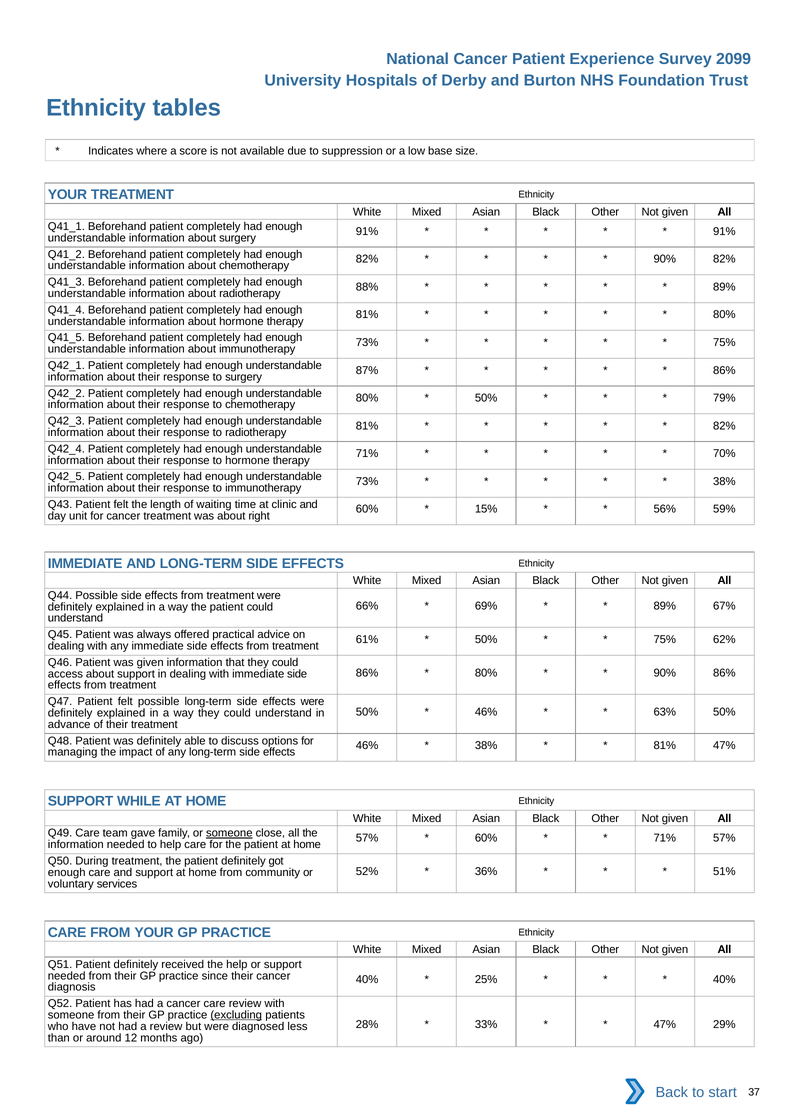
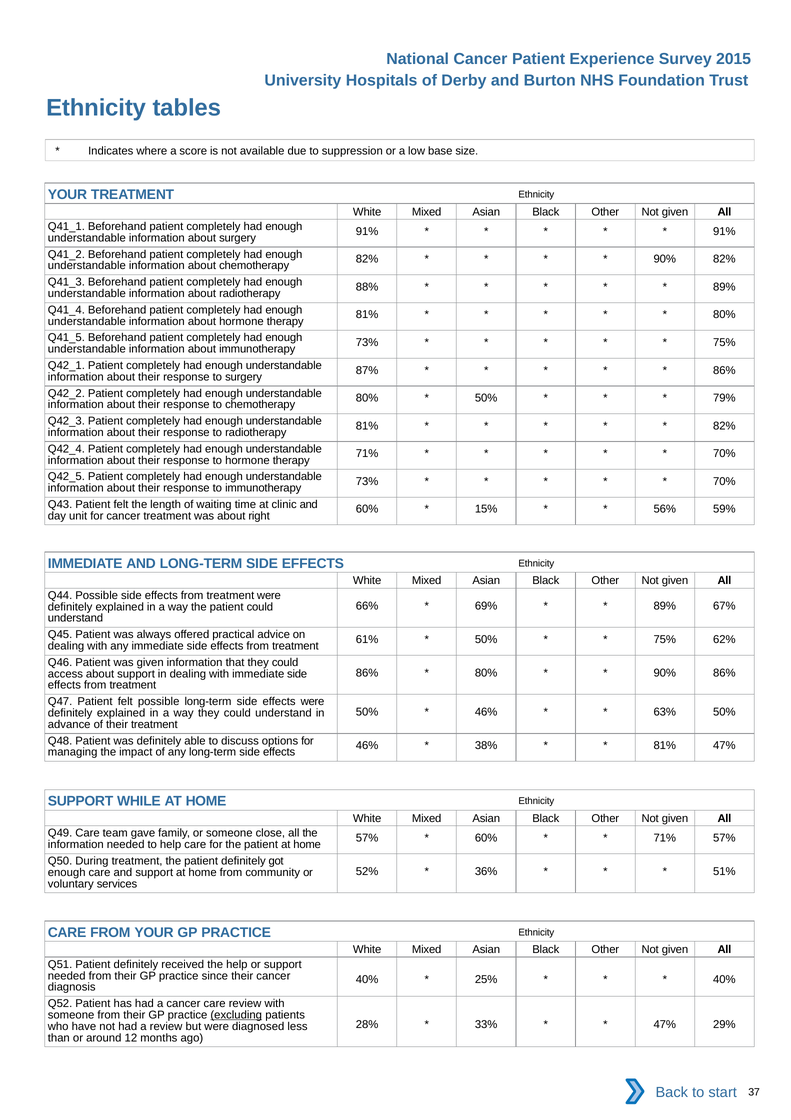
2099: 2099 -> 2015
38% at (724, 481): 38% -> 70%
someone at (229, 833) underline: present -> none
